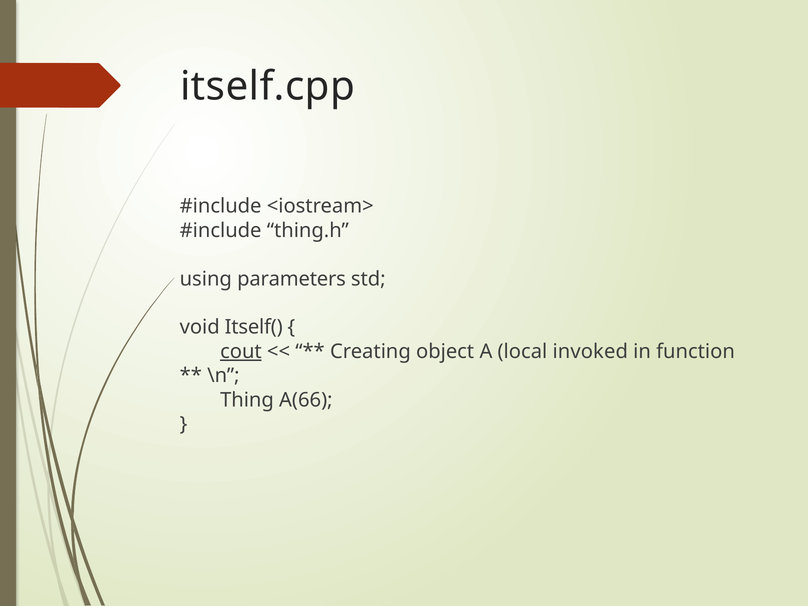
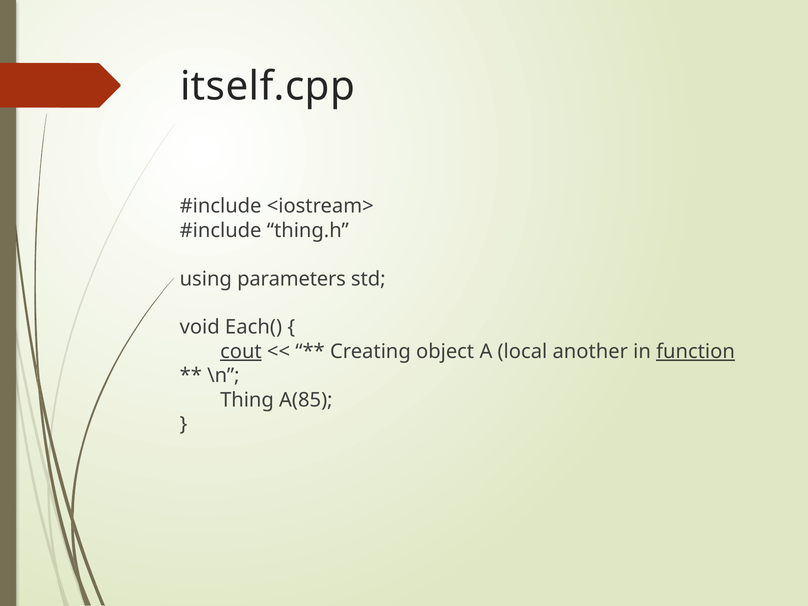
Itself(: Itself( -> Each(
invoked: invoked -> another
function underline: none -> present
A(66: A(66 -> A(85
